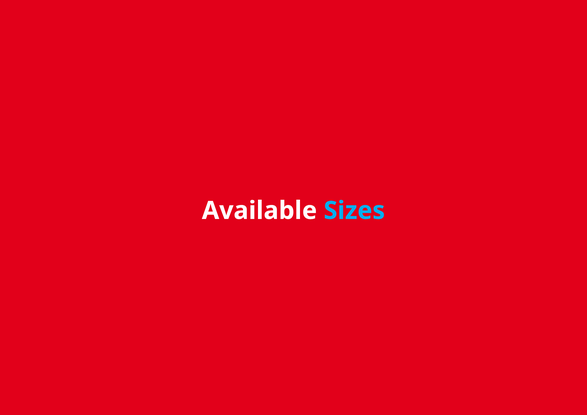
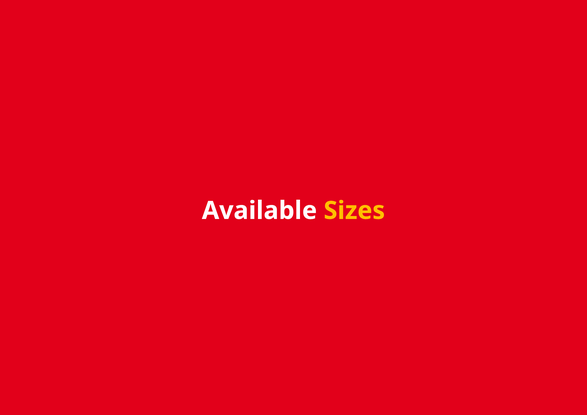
Sizes colour: light blue -> yellow
